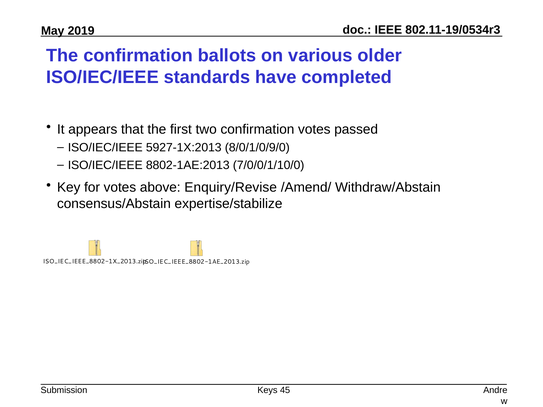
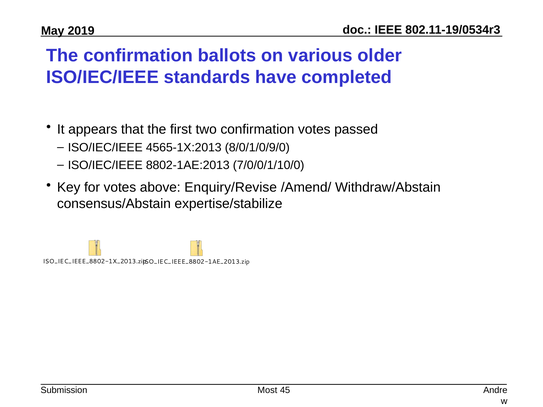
5927-1X:2013: 5927-1X:2013 -> 4565-1X:2013
Keys: Keys -> Most
